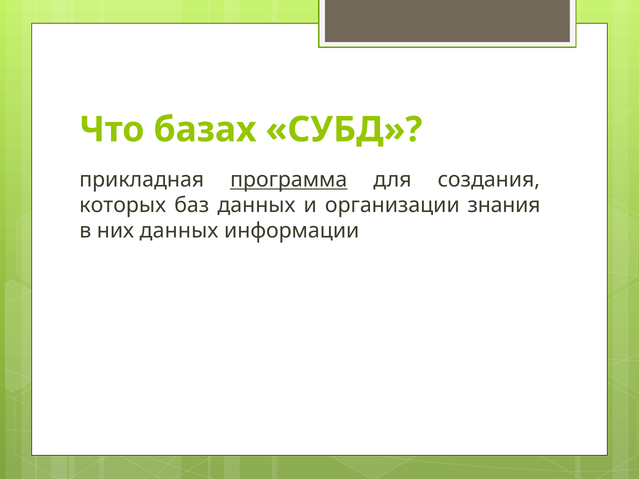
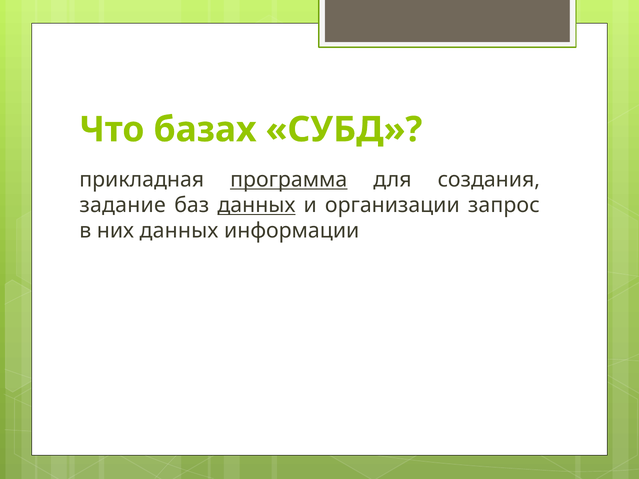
которых: которых -> задание
данных at (256, 205) underline: none -> present
знания: знания -> запрос
